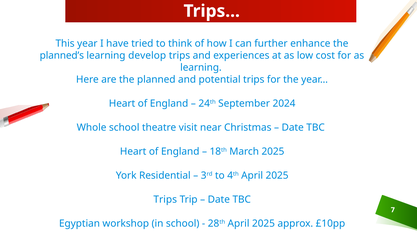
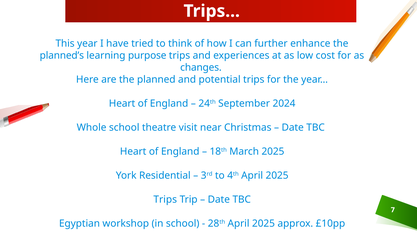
develop: develop -> purpose
learning at (201, 67): learning -> changes
